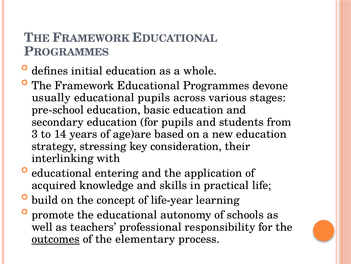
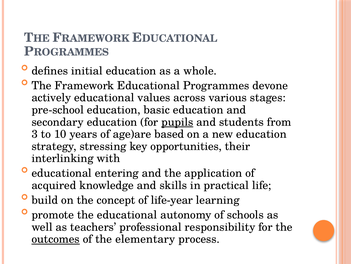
usually: usually -> actively
educational pupils: pupils -> values
pupils at (177, 122) underline: none -> present
14: 14 -> 10
consideration: consideration -> opportunities
